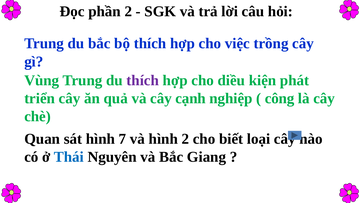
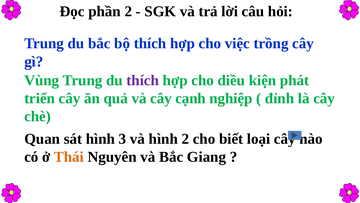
công: công -> đỉnh
7: 7 -> 3
Thái colour: blue -> orange
